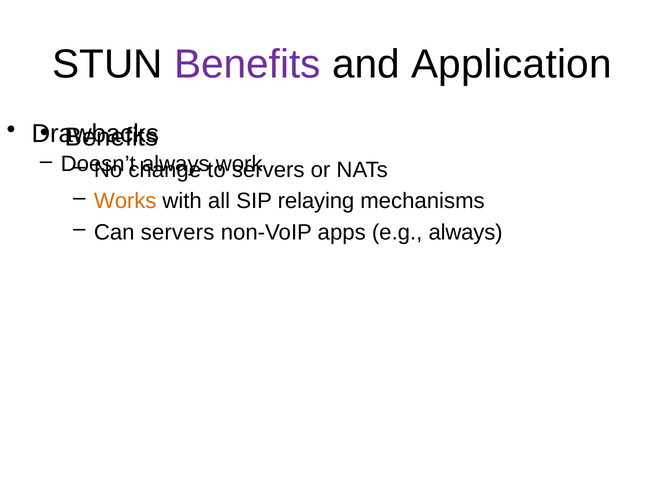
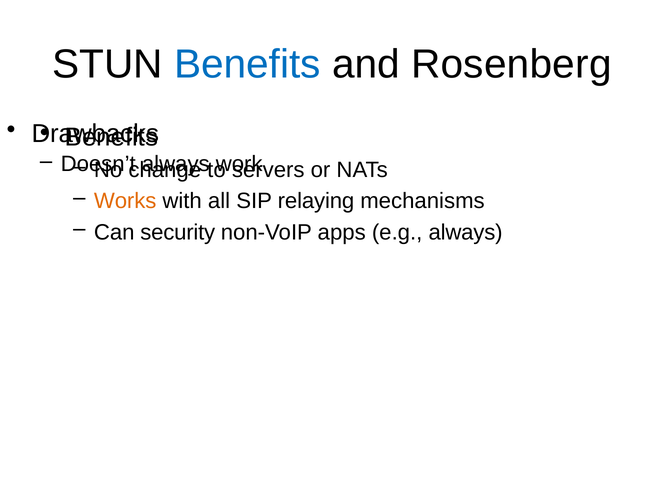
Benefits at (247, 64) colour: purple -> blue
Application: Application -> Rosenberg
Can servers: servers -> security
